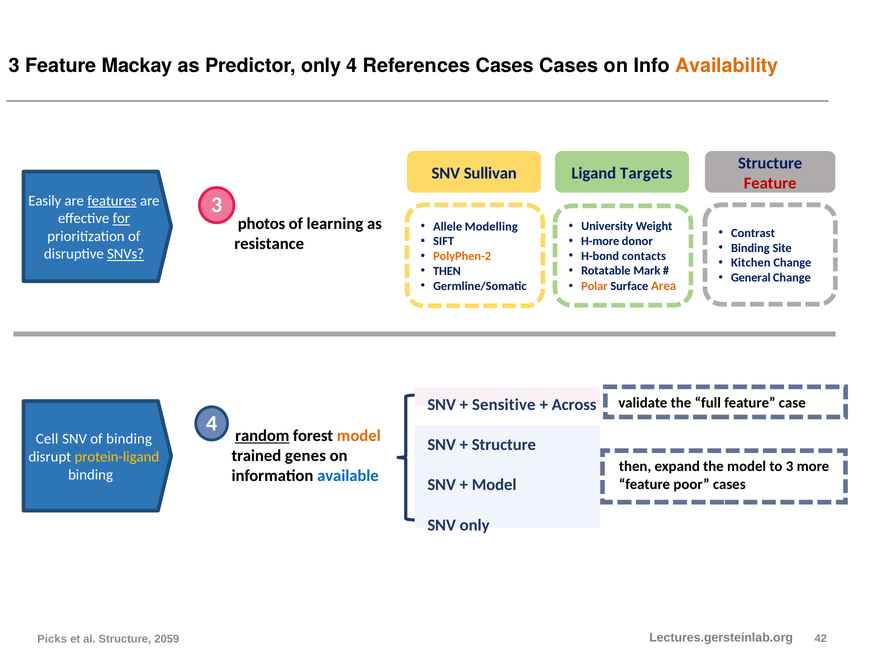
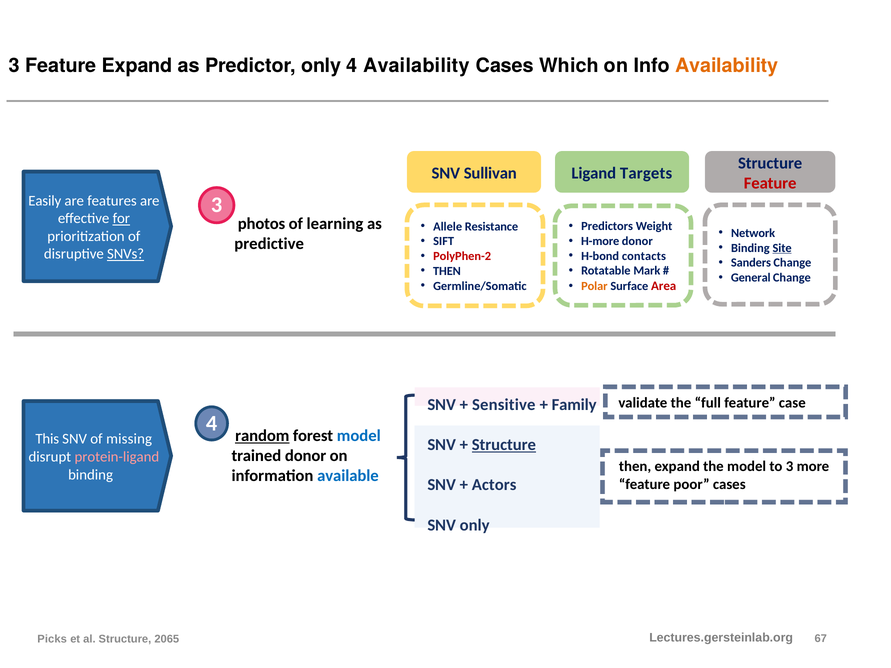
Feature Mackay: Mackay -> Expand
4 References: References -> Availability
Cases Cases: Cases -> Which
features underline: present -> none
University: University -> Predictors
Modelling: Modelling -> Resistance
Contrast: Contrast -> Network
resistance: resistance -> predictive
Site underline: none -> present
PolyPhen-2 colour: orange -> red
Kitchen: Kitchen -> Sanders
Area colour: orange -> red
Across: Across -> Family
model at (359, 436) colour: orange -> blue
Cell: Cell -> This
of binding: binding -> missing
Structure at (504, 445) underline: none -> present
trained genes: genes -> donor
protein-ligand colour: yellow -> pink
Model at (494, 485): Model -> Actors
42: 42 -> 67
2059: 2059 -> 2065
